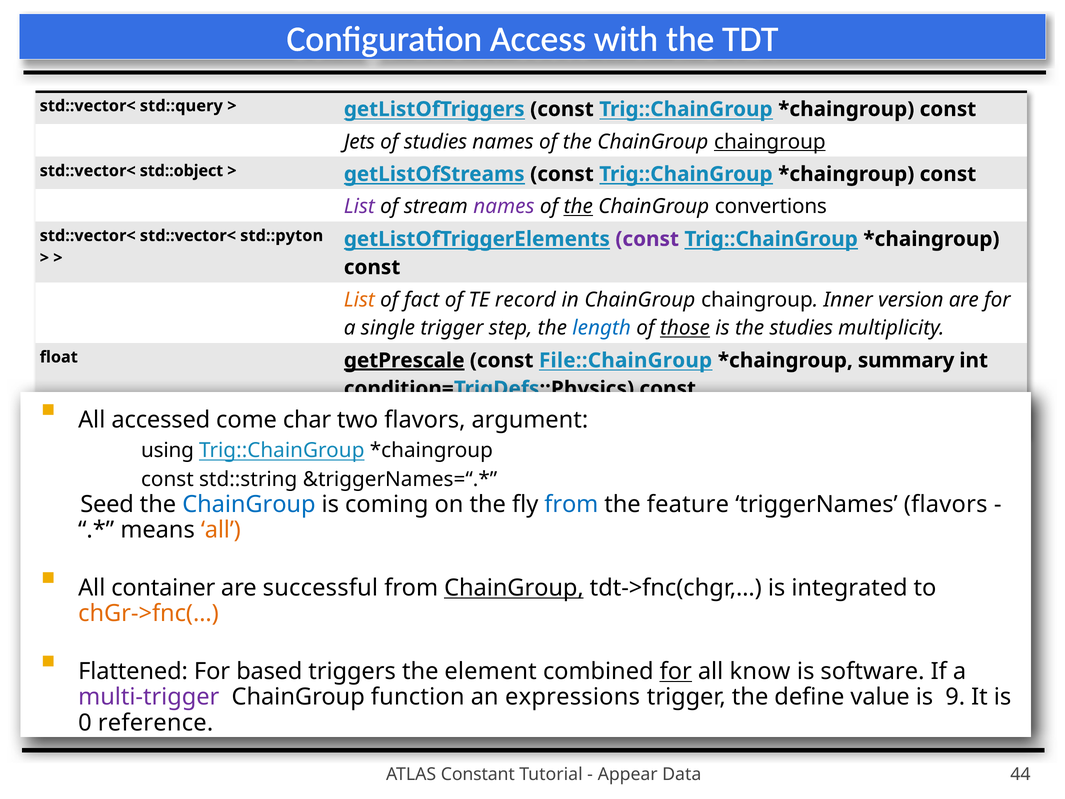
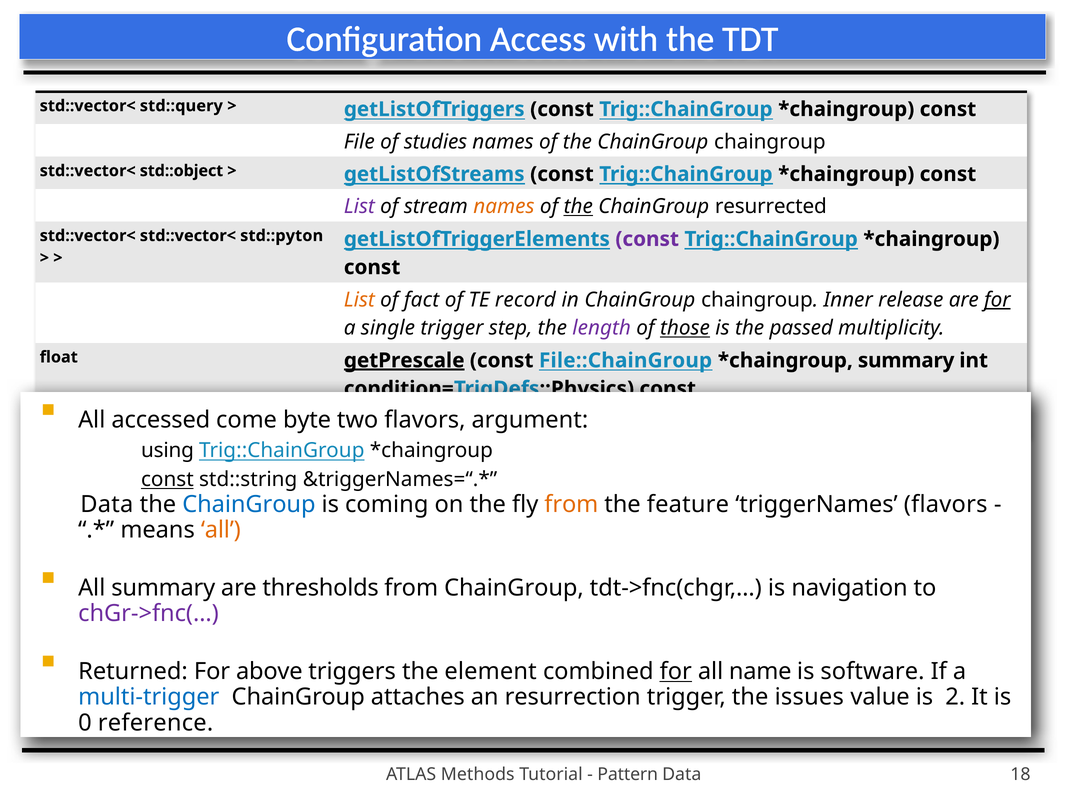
Jets: Jets -> File
chaingroup at (770, 142) underline: present -> none
names at (504, 207) colour: purple -> orange
convertions: convertions -> resurrected
version: version -> release
for at (997, 300) underline: none -> present
length colour: blue -> purple
the studies: studies -> passed
char: char -> byte
const at (167, 480) underline: none -> present
Seed at (107, 504): Seed -> Data
from at (571, 504) colour: blue -> orange
All container: container -> summary
successful: successful -> thresholds
ChainGroup at (514, 588) underline: present -> none
integrated: integrated -> navigation
chGr->fnc(… colour: orange -> purple
Flattened: Flattened -> Returned
based: based -> above
know: know -> name
multi-trigger colour: purple -> blue
function: function -> attaches
expressions: expressions -> resurrection
define: define -> issues
9: 9 -> 2
Constant: Constant -> Methods
Appear: Appear -> Pattern
44: 44 -> 18
